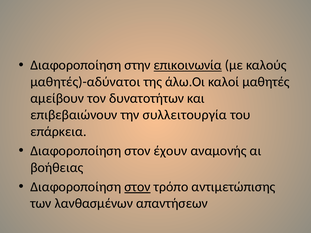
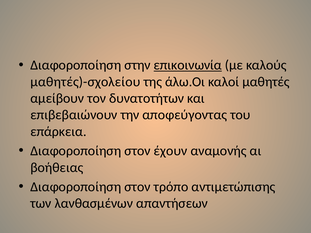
μαθητές)-αδύνατοι: μαθητές)-αδύνατοι -> μαθητές)-σχολείου
συλλειτουργία: συλλειτουργία -> αποφεύγοντας
στον at (137, 187) underline: present -> none
